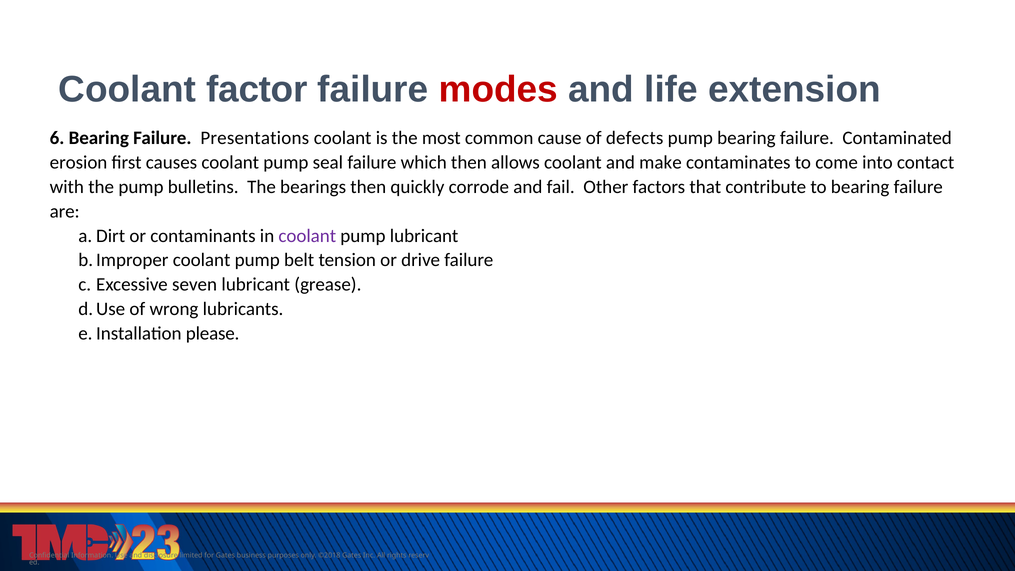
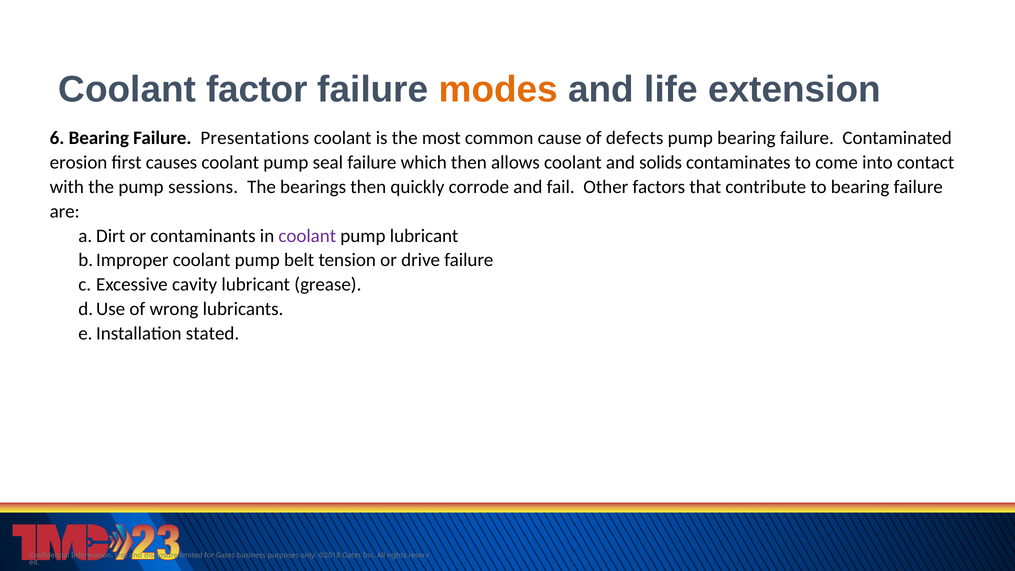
modes colour: red -> orange
make: make -> solids
bulletins: bulletins -> sessions
seven: seven -> cavity
please: please -> stated
